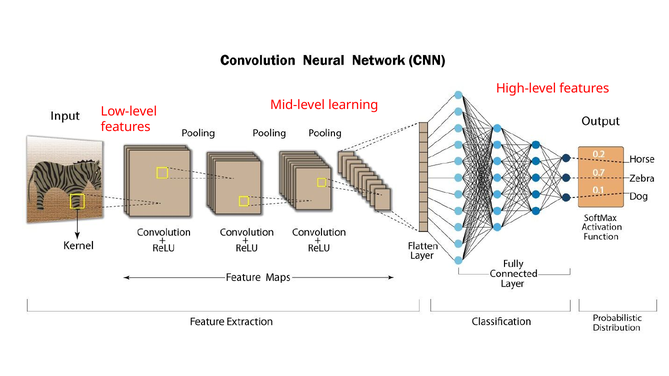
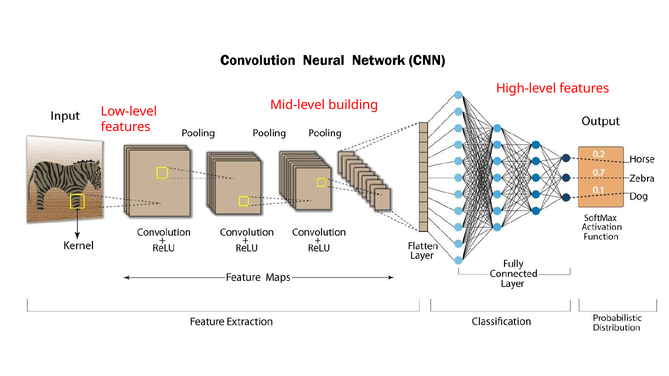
learning: learning -> building
